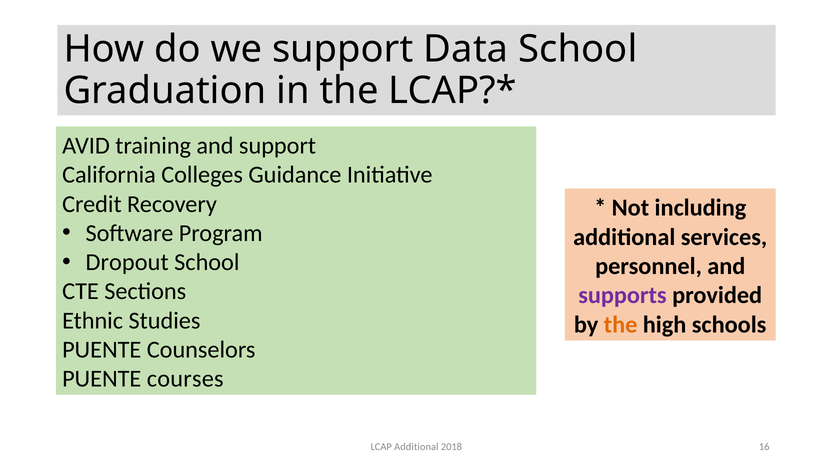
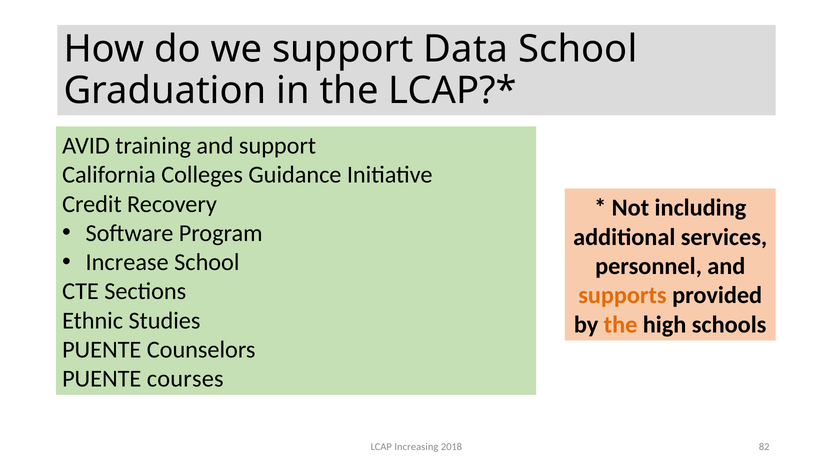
Dropout: Dropout -> Increase
supports colour: purple -> orange
LCAP Additional: Additional -> Increasing
16: 16 -> 82
